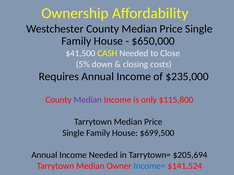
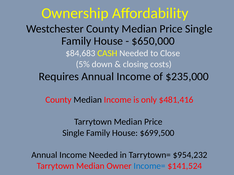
$41,500: $41,500 -> $84,683
Median at (88, 100) colour: purple -> black
$115,800: $115,800 -> $481,416
$205,694: $205,694 -> $954,232
